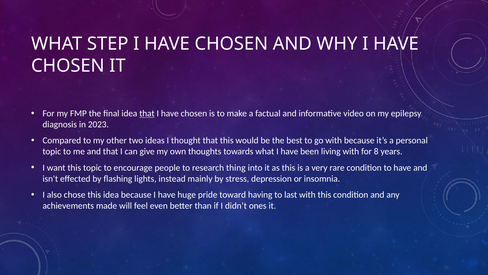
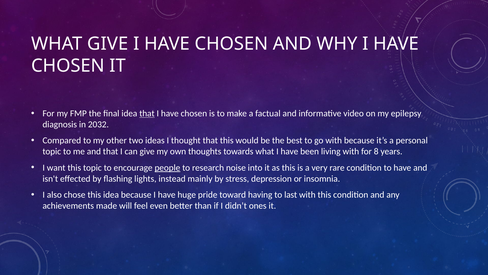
WHAT STEP: STEP -> GIVE
2023: 2023 -> 2032
people underline: none -> present
thing: thing -> noise
